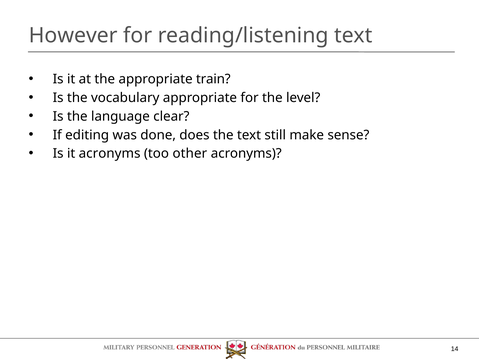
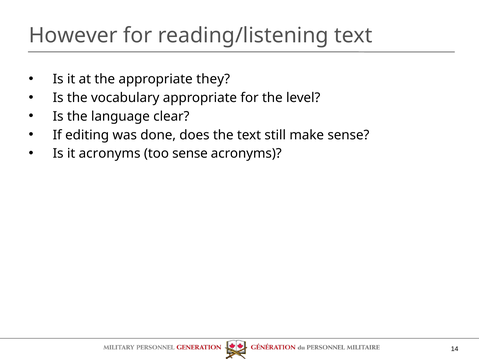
train: train -> they
too other: other -> sense
